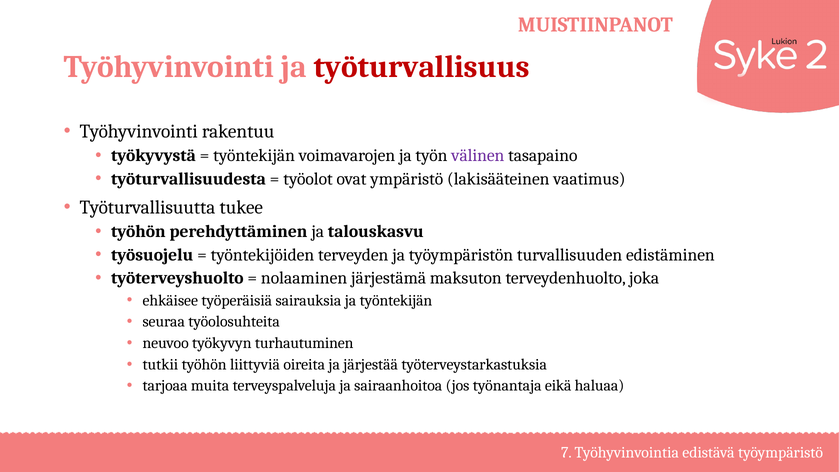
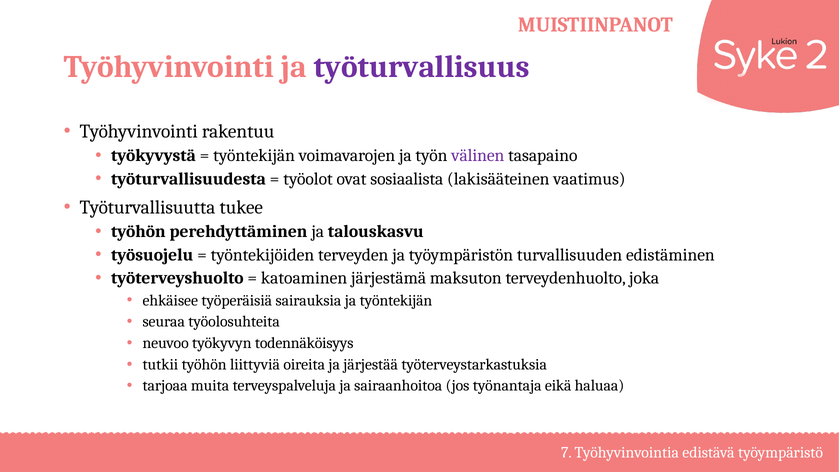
työturvallisuus colour: red -> purple
ympäristö: ympäristö -> sosiaalista
nolaaminen: nolaaminen -> katoaminen
turhautuminen: turhautuminen -> todennäköisyys
